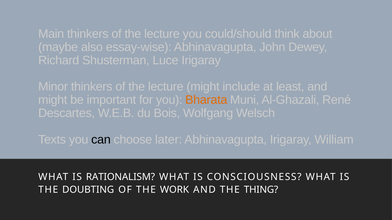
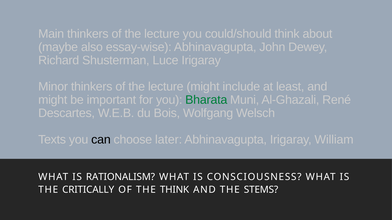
Bharata colour: orange -> green
DOUBTING: DOUBTING -> CRITICALLY
THE WORK: WORK -> THINK
THING: THING -> STEMS
